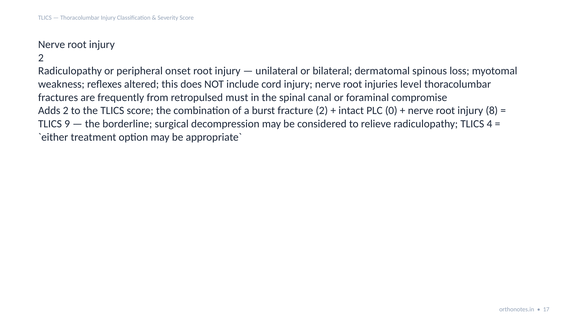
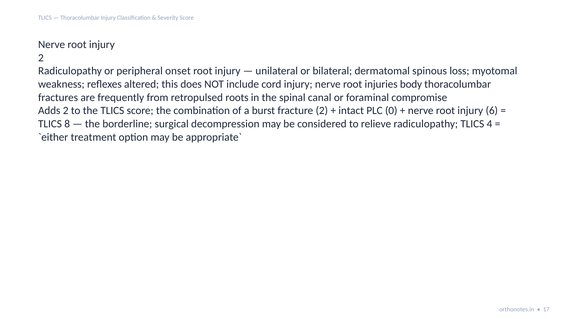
level: level -> body
must: must -> roots
8: 8 -> 6
9: 9 -> 8
